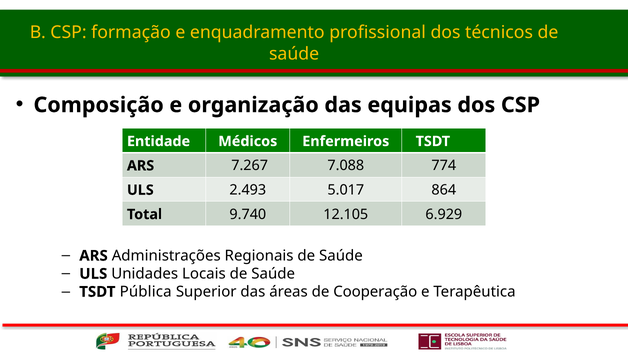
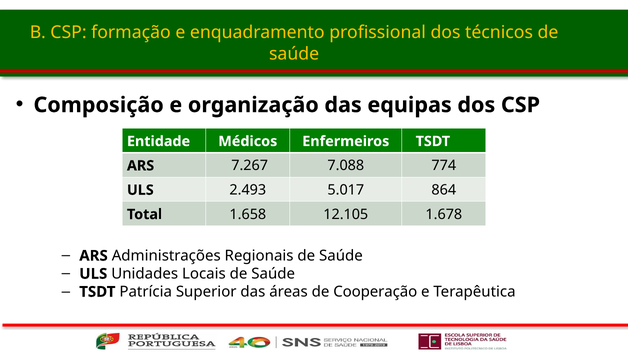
9.740: 9.740 -> 1.658
6.929: 6.929 -> 1.678
Pública: Pública -> Patrícia
